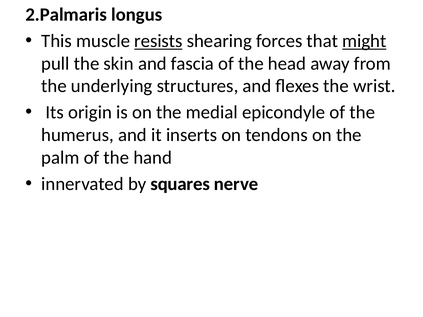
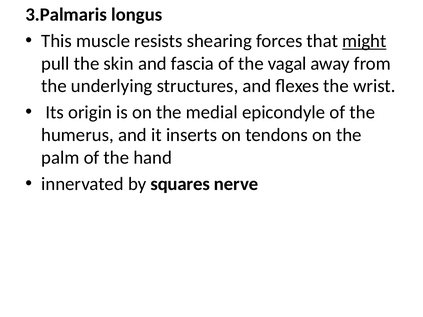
2.Palmaris: 2.Palmaris -> 3.Palmaris
resists underline: present -> none
head: head -> vagal
